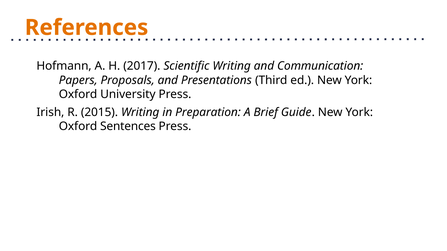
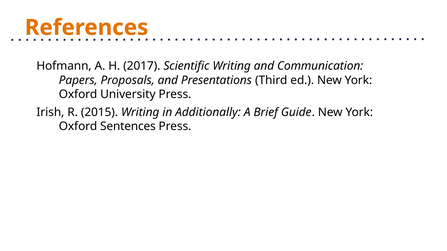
Preparation: Preparation -> Additionally
